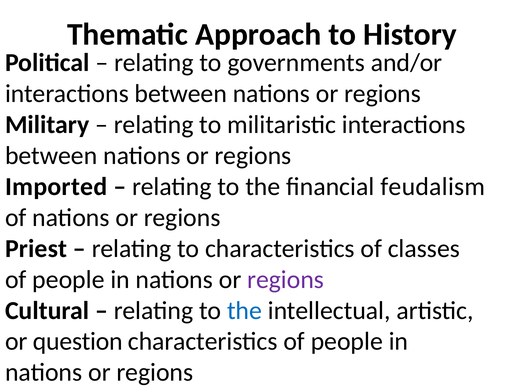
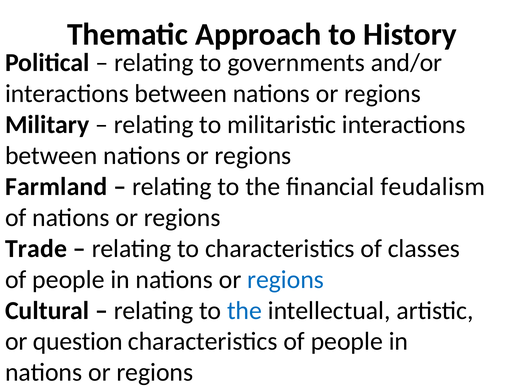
Imported: Imported -> Farmland
Priest: Priest -> Trade
regions at (286, 280) colour: purple -> blue
